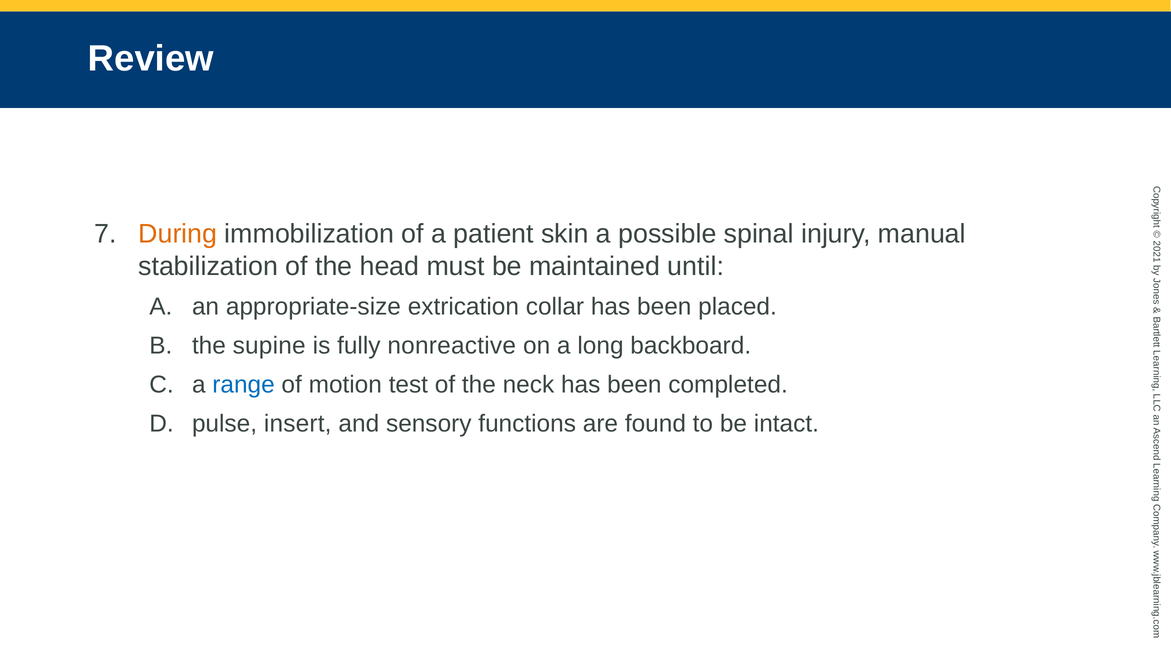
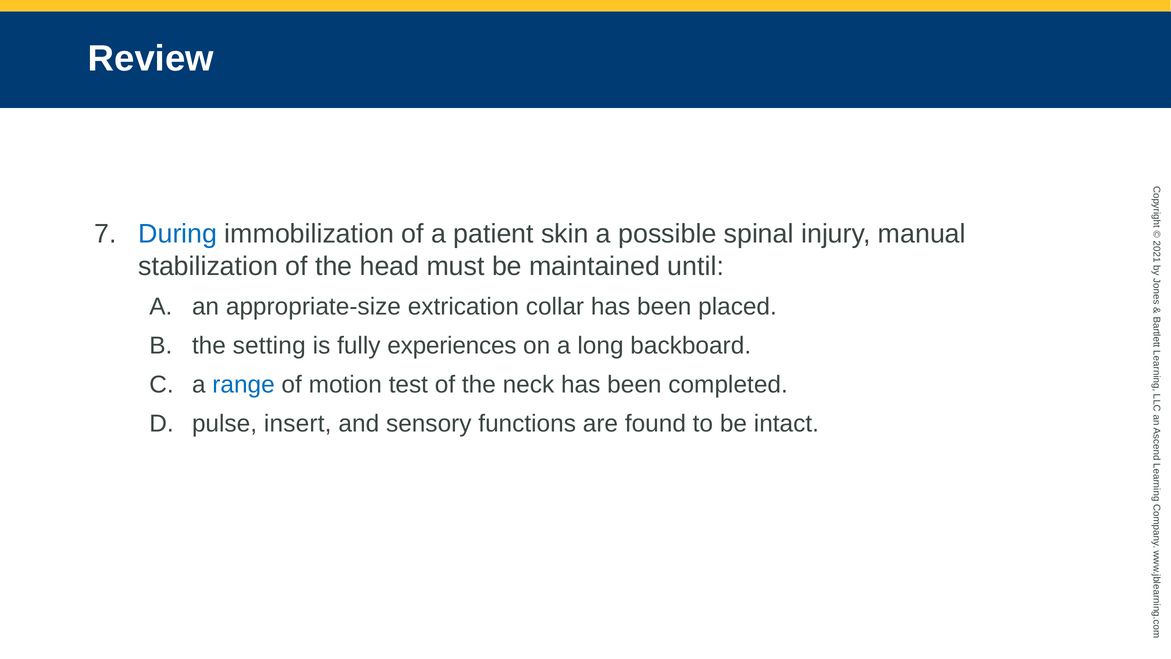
During colour: orange -> blue
supine: supine -> setting
nonreactive: nonreactive -> experiences
